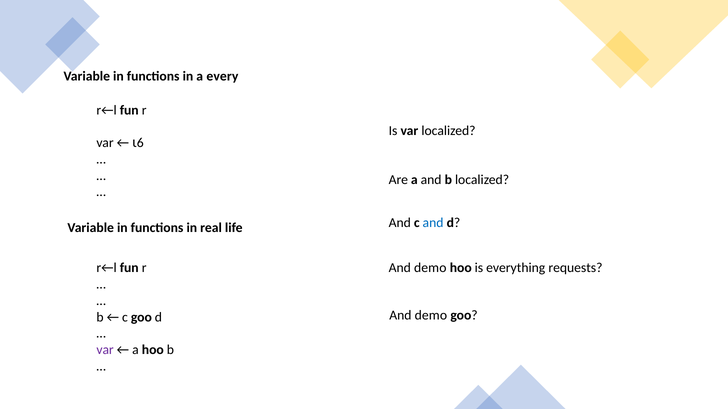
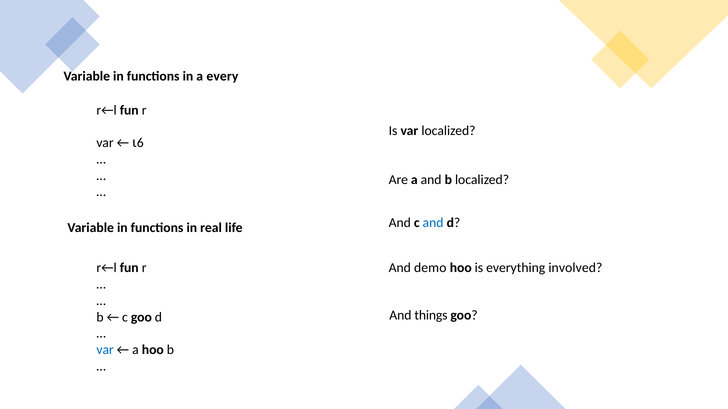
requests: requests -> involved
demo at (431, 315): demo -> things
var at (105, 350) colour: purple -> blue
